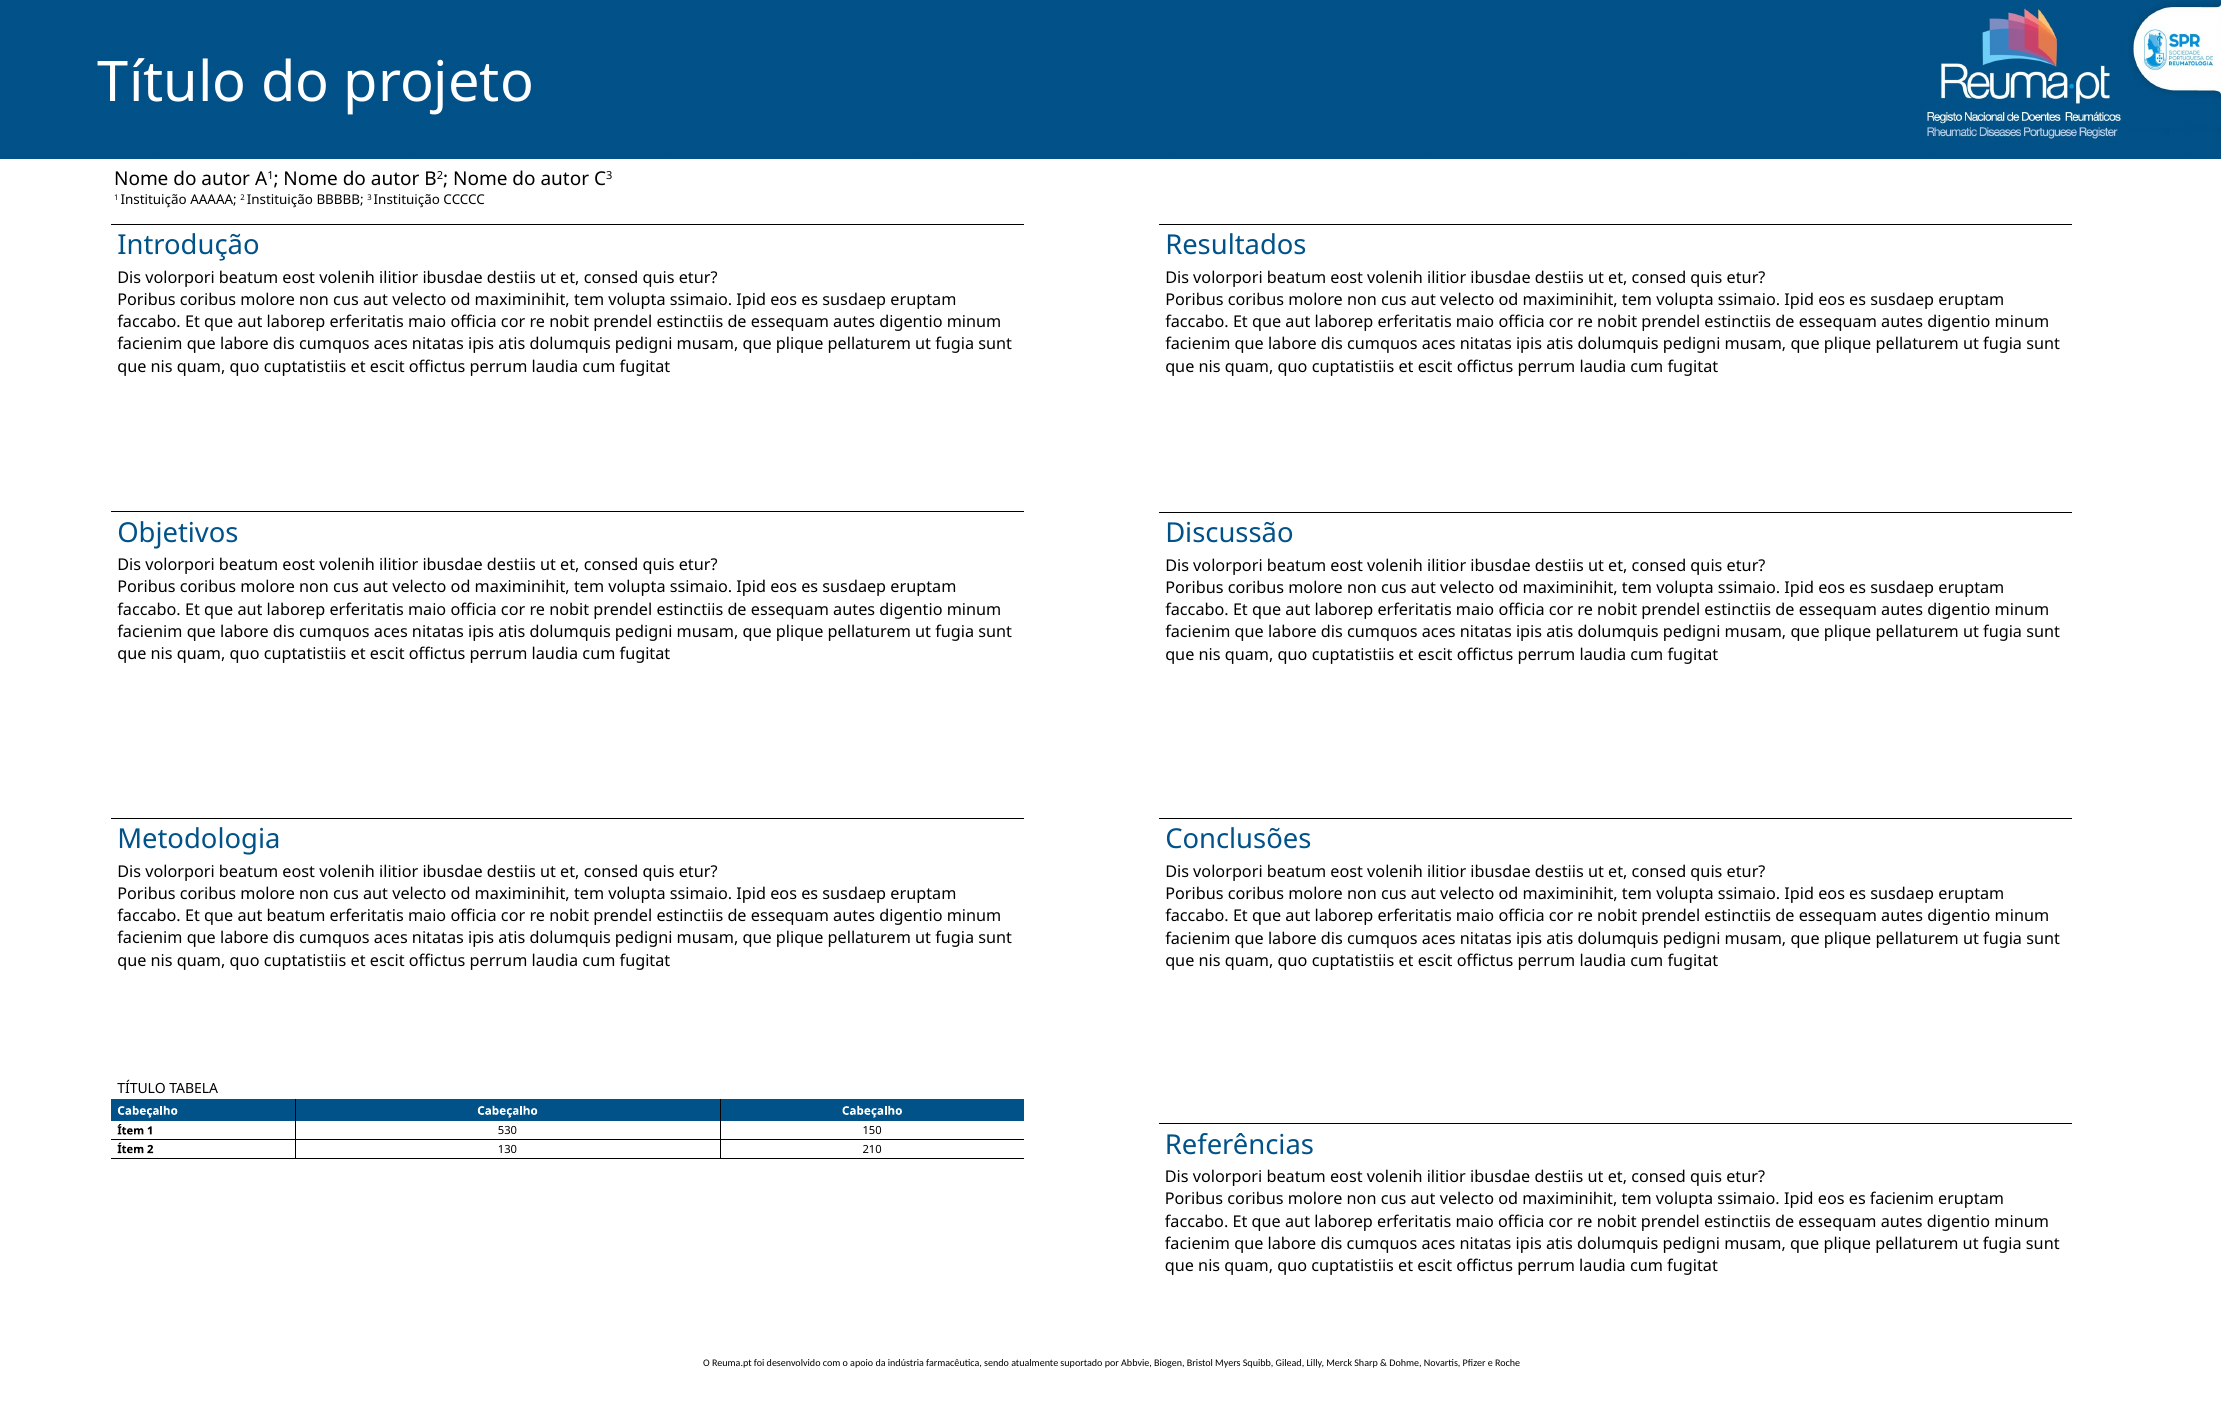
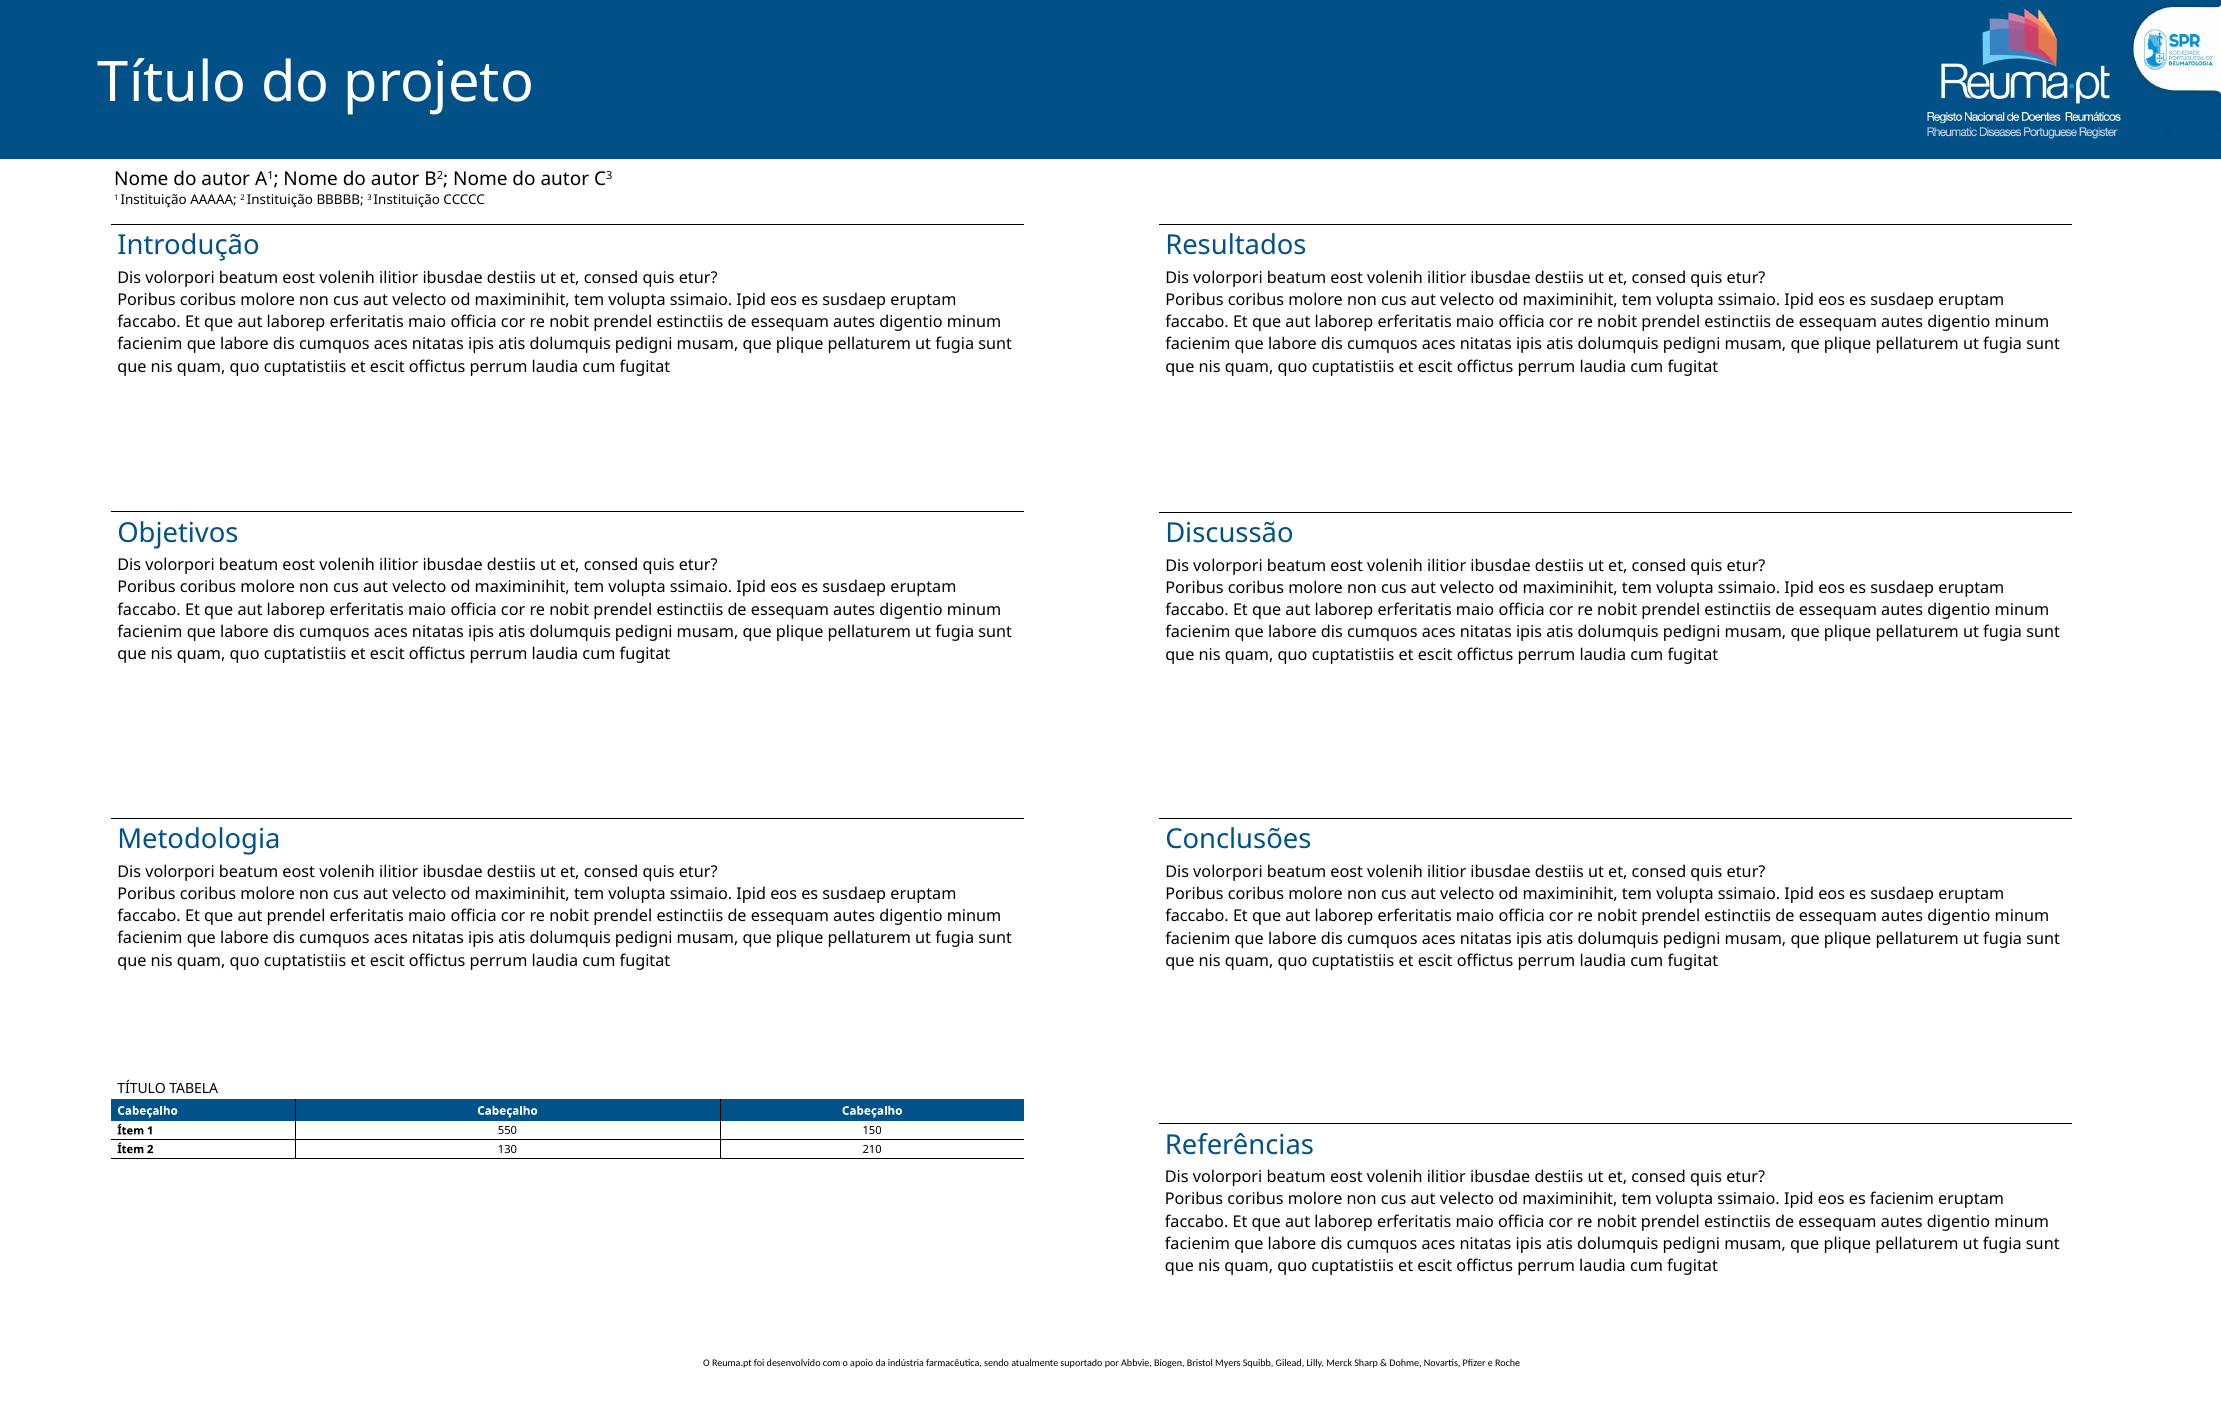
aut beatum: beatum -> prendel
530: 530 -> 550
